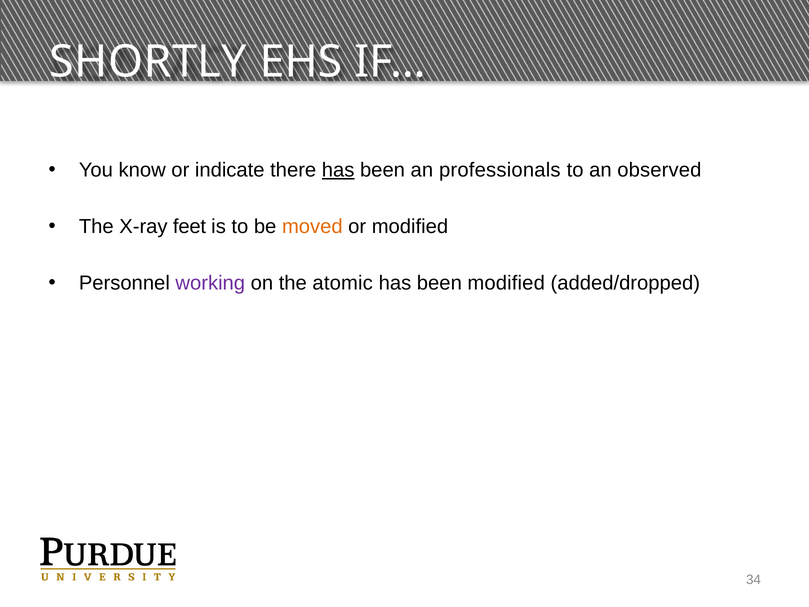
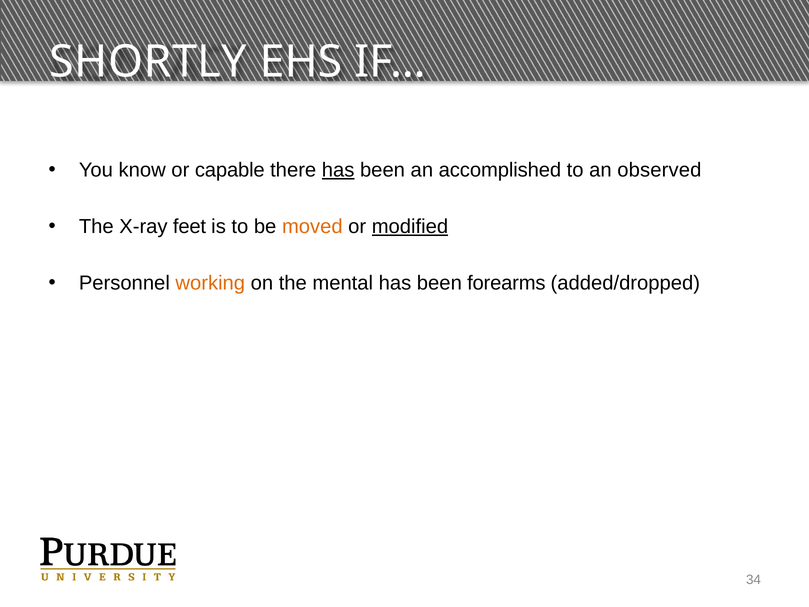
indicate: indicate -> capable
professionals: professionals -> accomplished
modified at (410, 227) underline: none -> present
working colour: purple -> orange
atomic: atomic -> mental
been modified: modified -> forearms
